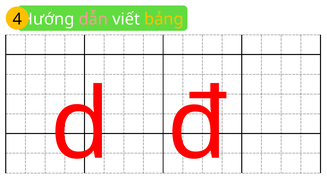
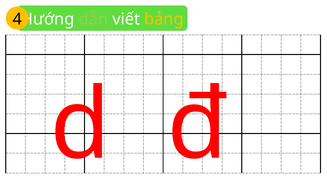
dẫn colour: pink -> light green
